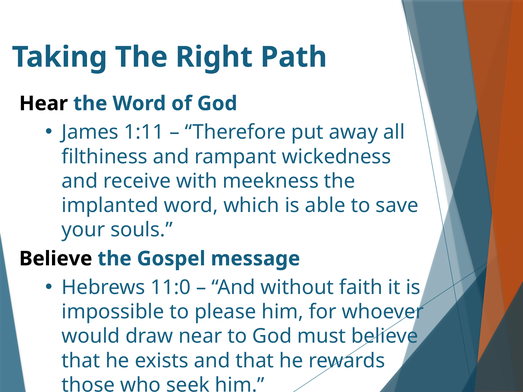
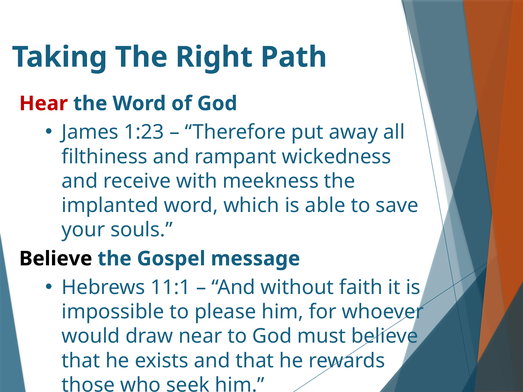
Hear colour: black -> red
1:11: 1:11 -> 1:23
11:0: 11:0 -> 11:1
